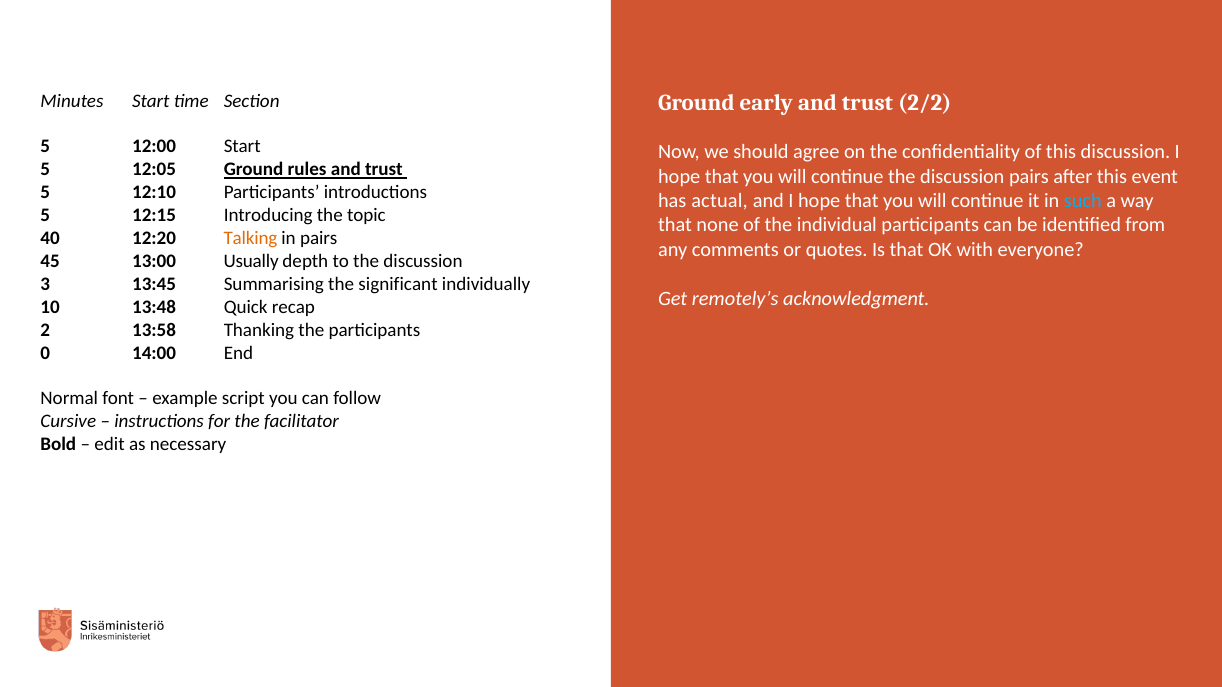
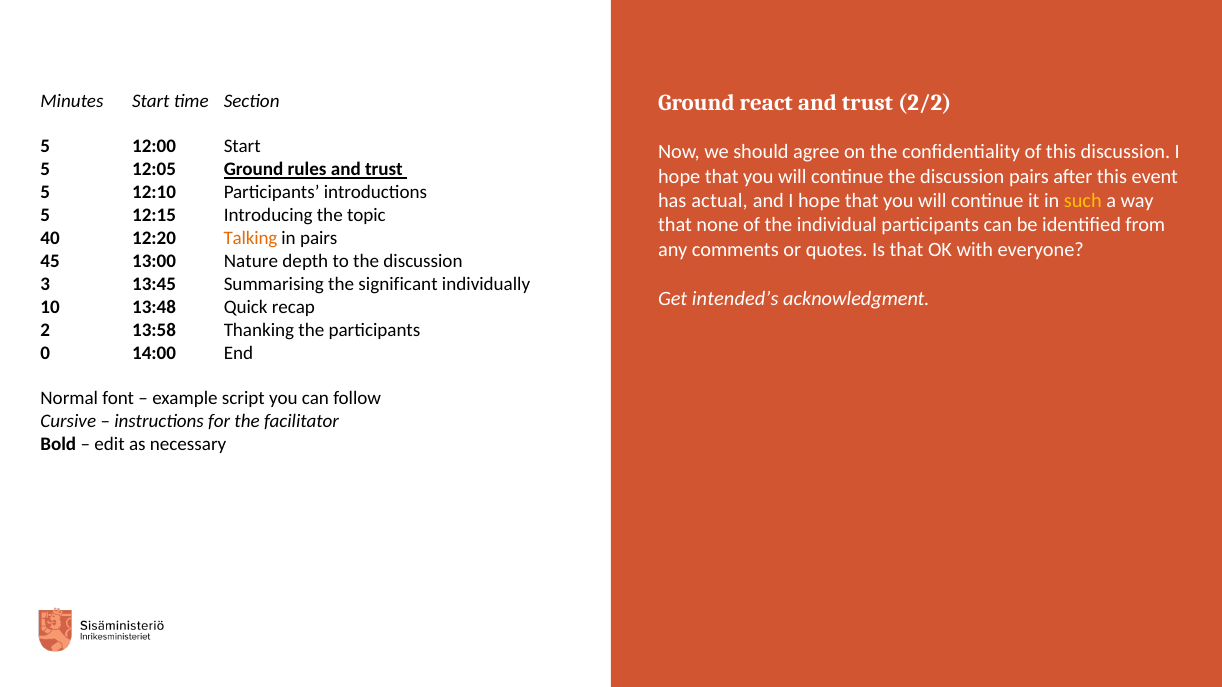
early: early -> react
such colour: light blue -> yellow
Usually: Usually -> Nature
remotely’s: remotely’s -> intended’s
